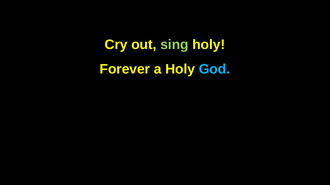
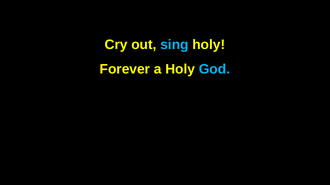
sing colour: light green -> light blue
